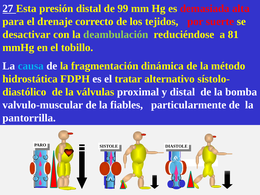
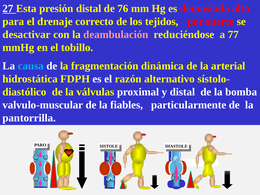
99: 99 -> 76
deambulación colour: light green -> pink
81: 81 -> 77
método: método -> arterial
tratar: tratar -> razón
